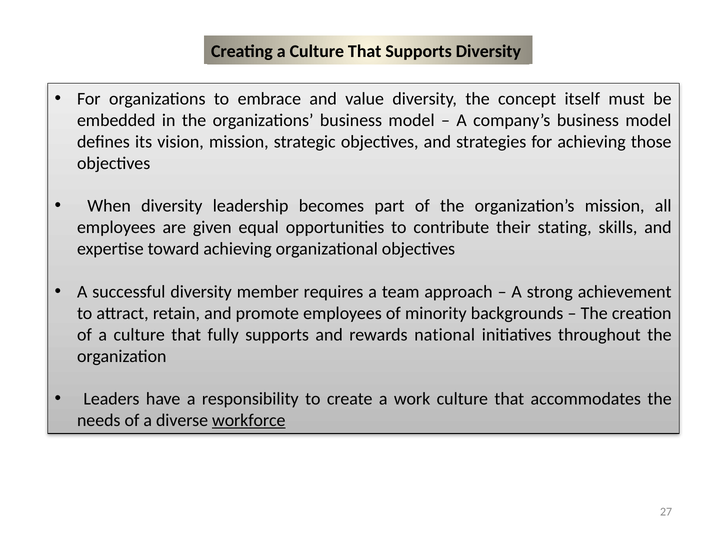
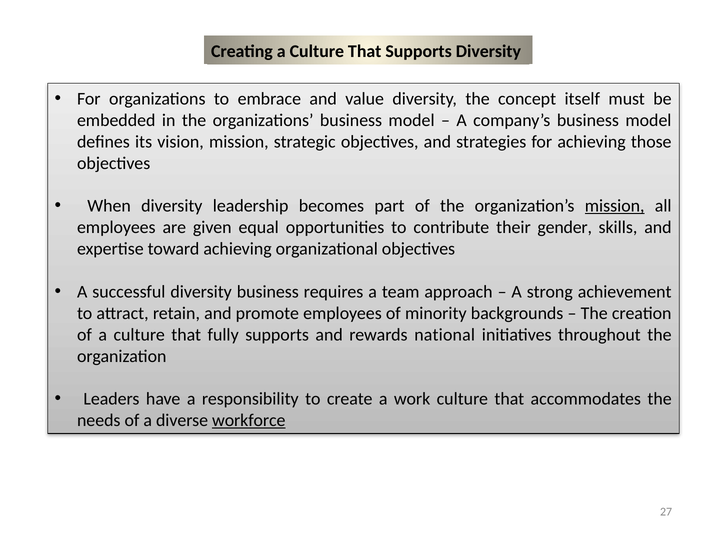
mission at (615, 206) underline: none -> present
stating: stating -> gender
diversity member: member -> business
